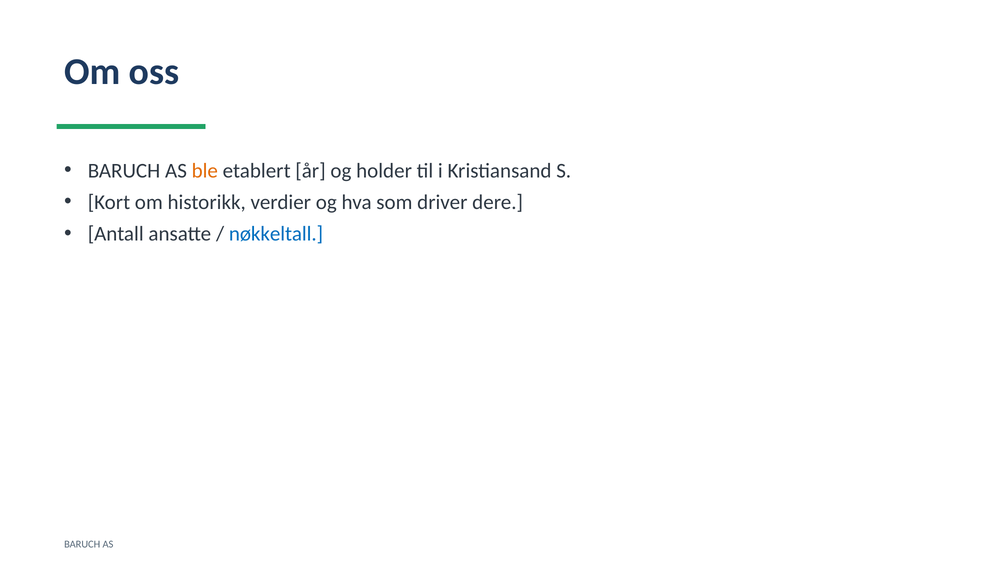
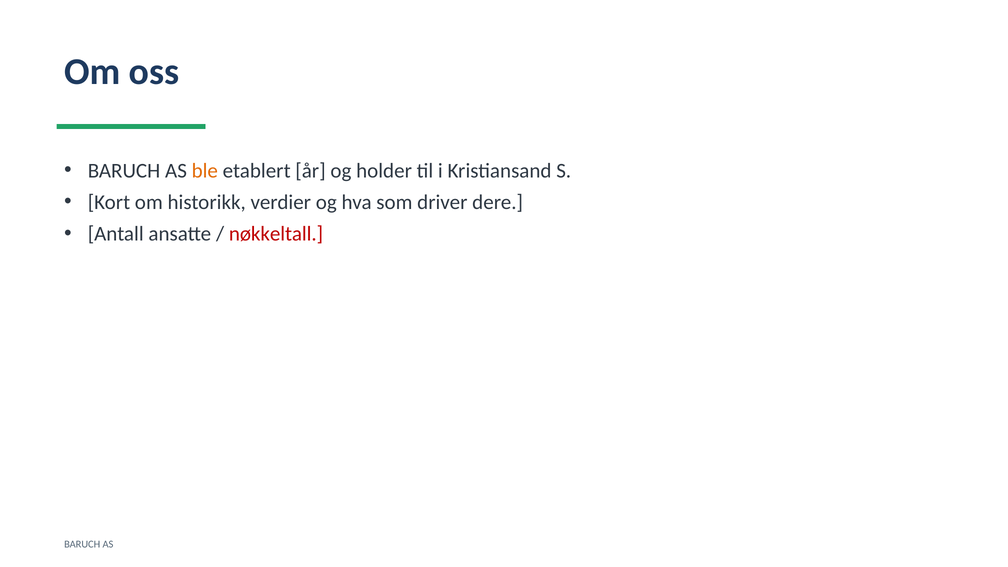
nøkkeltall colour: blue -> red
